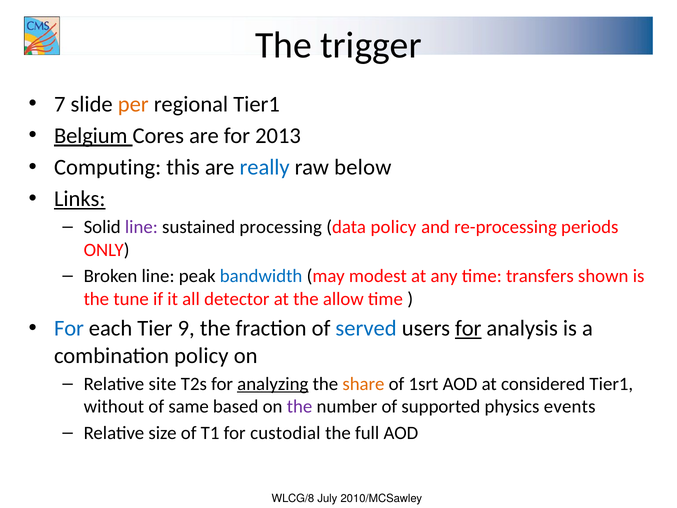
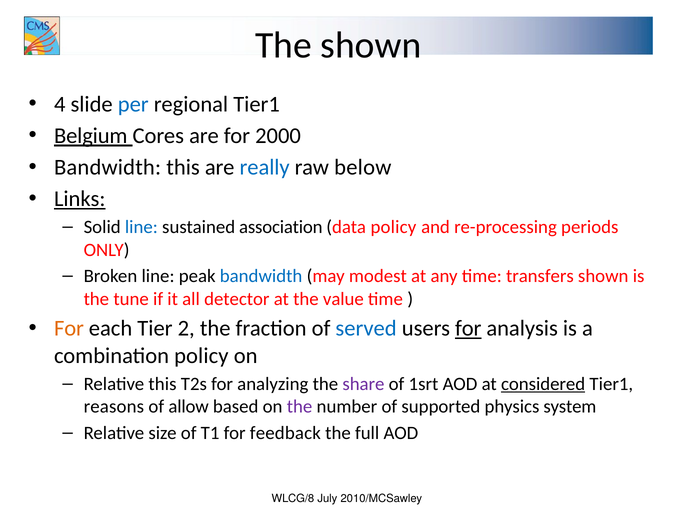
The trigger: trigger -> shown
7: 7 -> 4
per colour: orange -> blue
2013: 2013 -> 2000
Computing at (108, 167): Computing -> Bandwidth
line at (141, 227) colour: purple -> blue
processing: processing -> association
allow: allow -> value
For at (69, 328) colour: blue -> orange
9: 9 -> 2
Relative site: site -> this
analyzing underline: present -> none
share colour: orange -> purple
considered underline: none -> present
without: without -> reasons
same: same -> allow
events: events -> system
custodial: custodial -> feedback
